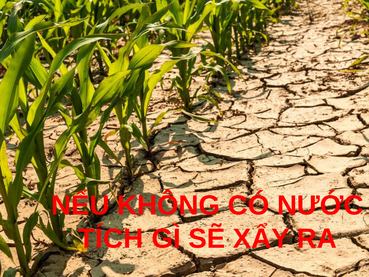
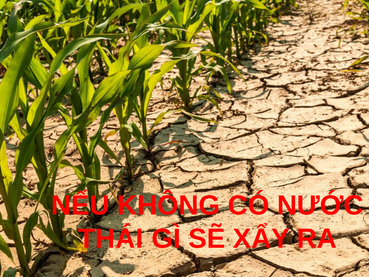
TÍCH: TÍCH -> THÁI
